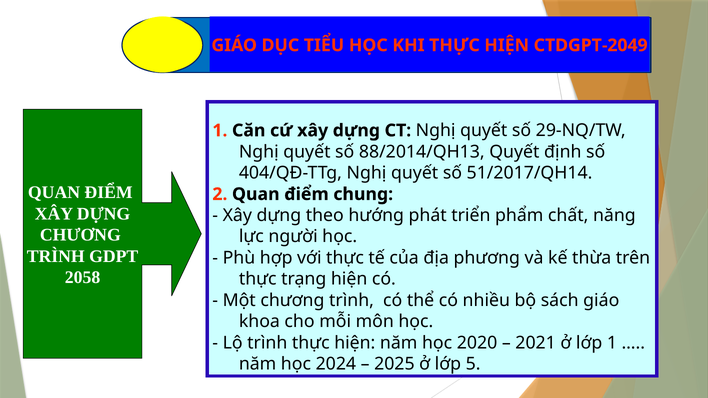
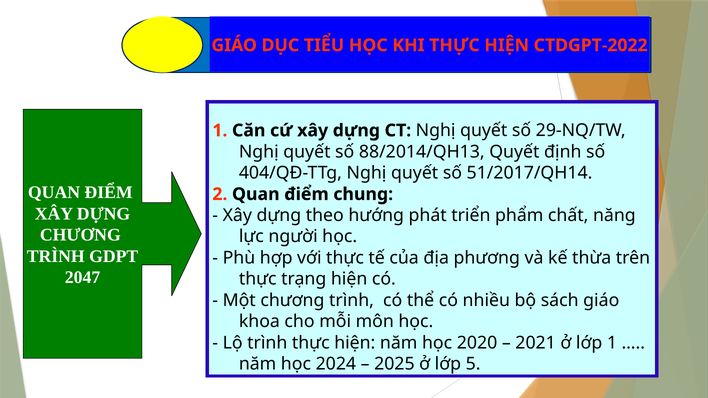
CTDGPT-2049: CTDGPT-2049 -> CTDGPT-2022
2058: 2058 -> 2047
